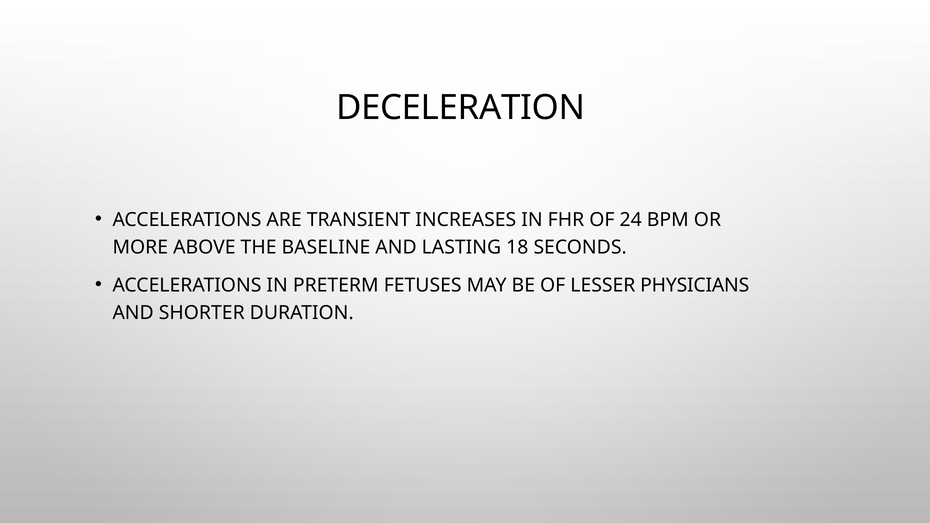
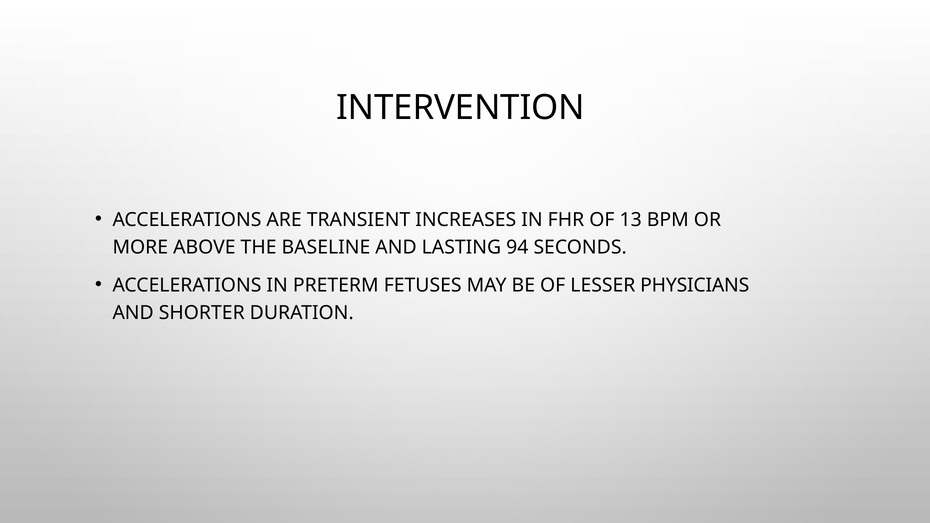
DECELERATION: DECELERATION -> INTERVENTION
24: 24 -> 13
18: 18 -> 94
